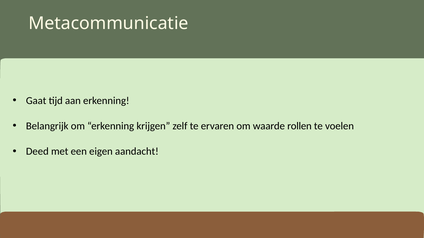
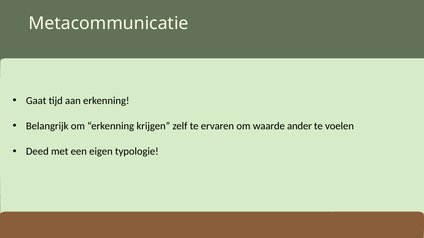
rollen: rollen -> ander
aandacht: aandacht -> typologie
